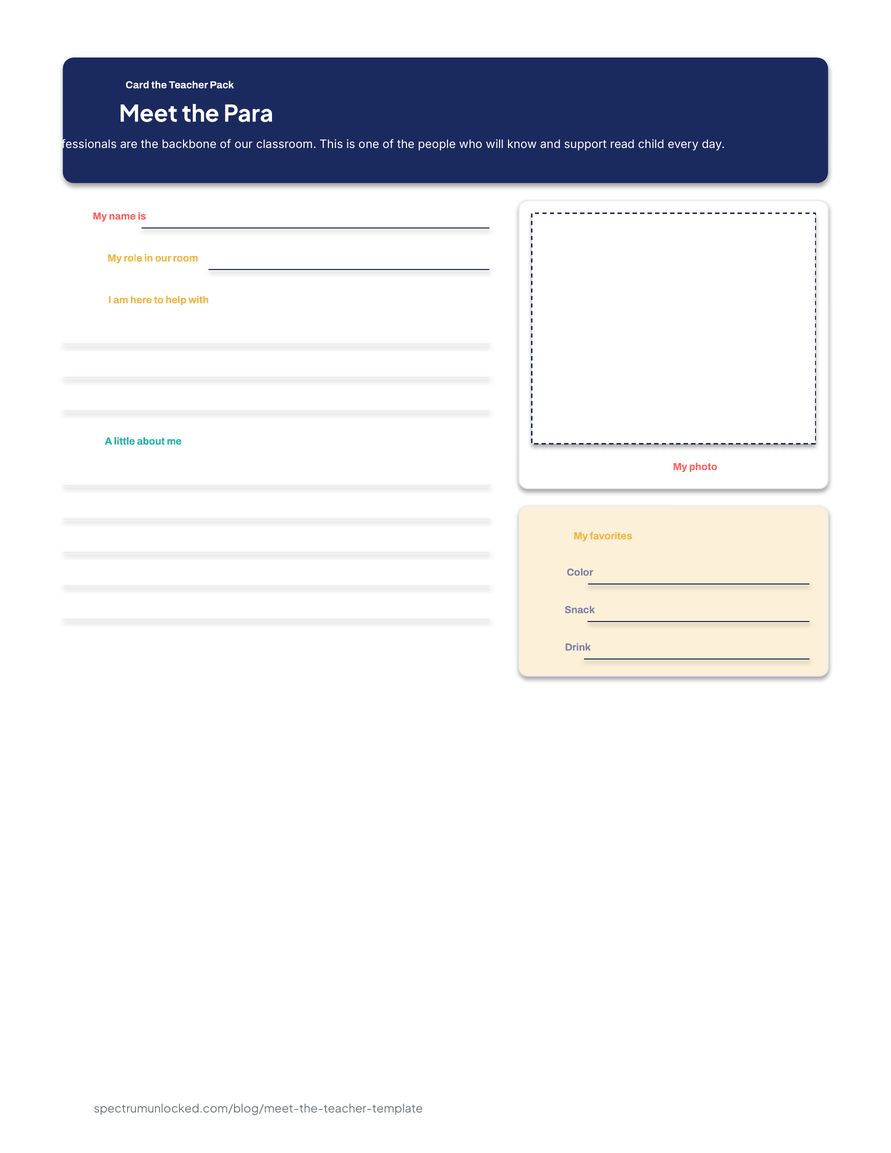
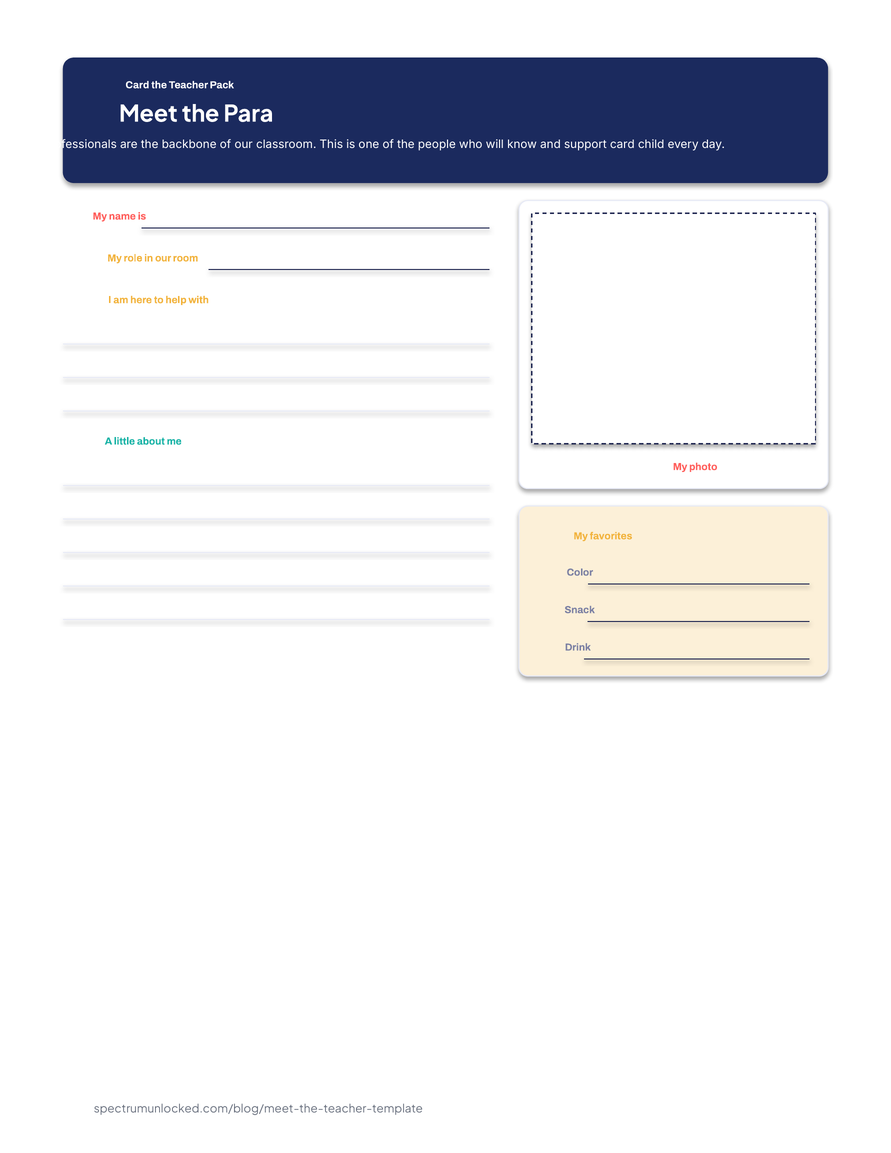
support read: read -> card
